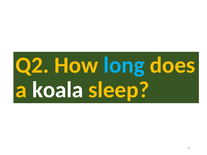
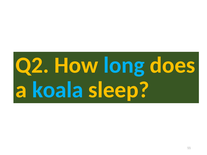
koala colour: white -> light blue
